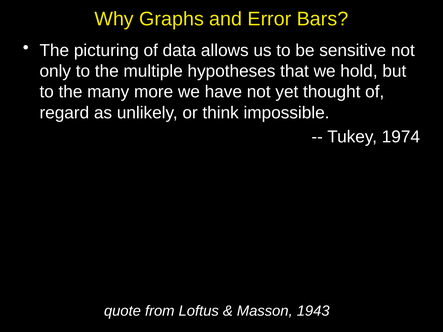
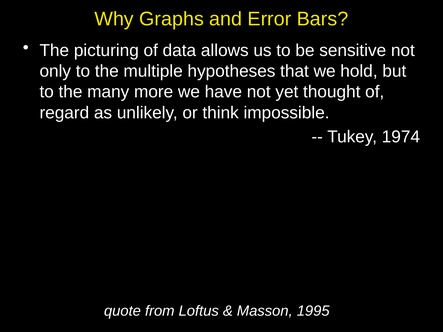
1943: 1943 -> 1995
